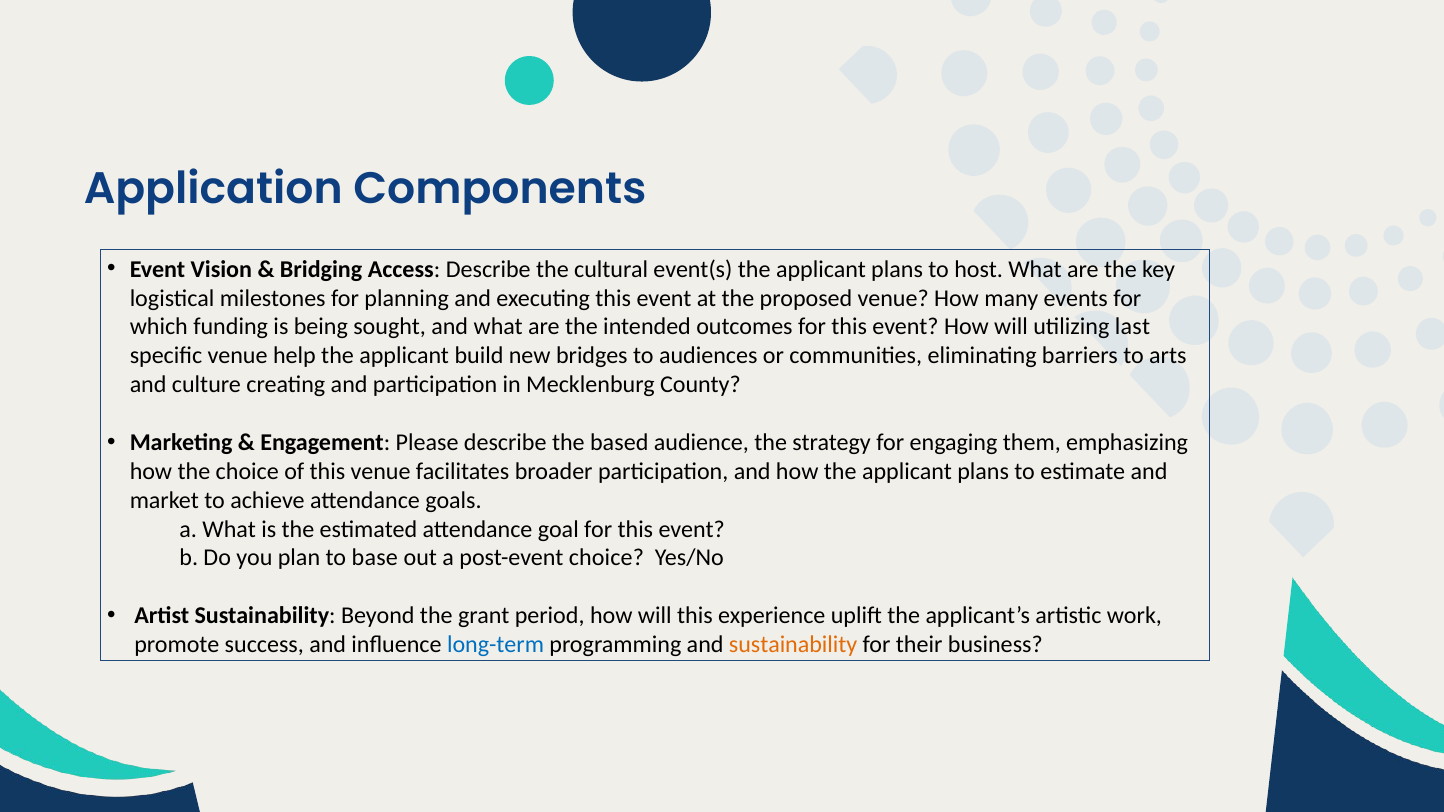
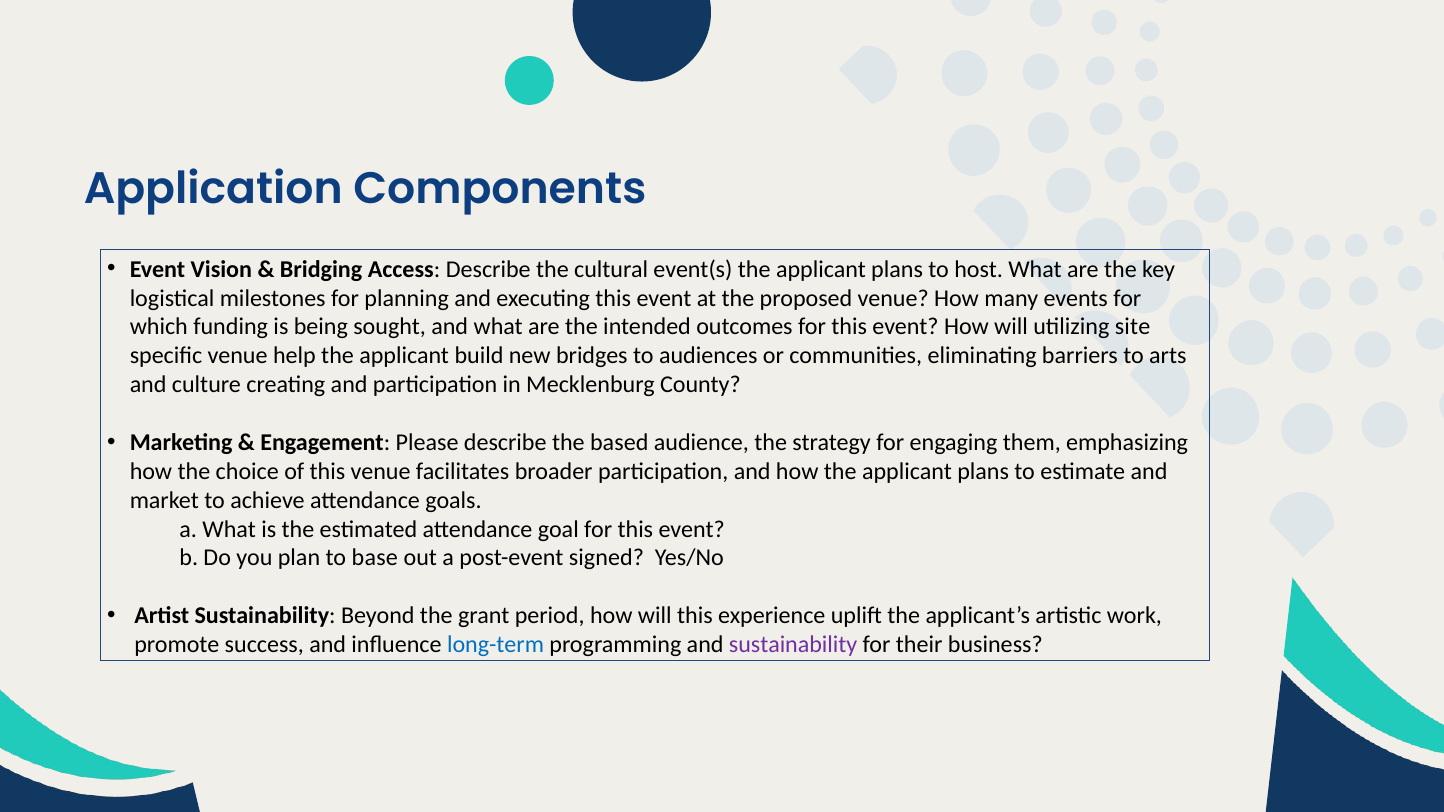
last: last -> site
post-event choice: choice -> signed
sustainability at (793, 645) colour: orange -> purple
